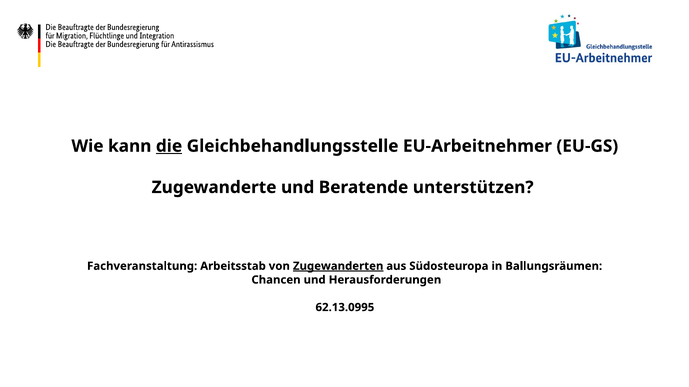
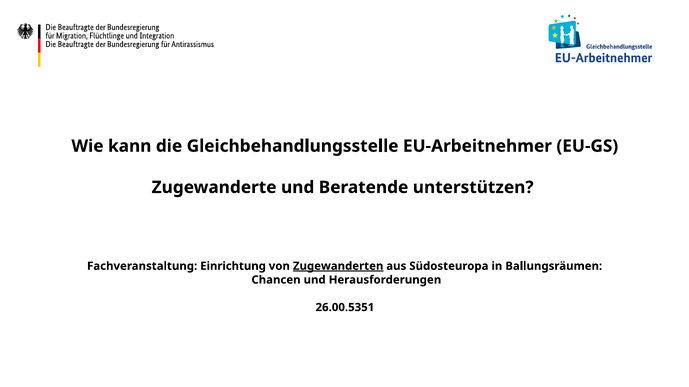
die underline: present -> none
Arbeitsstab: Arbeitsstab -> Einrichtung
62.13.0995: 62.13.0995 -> 26.00.5351
